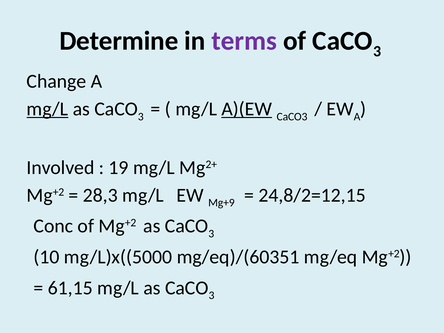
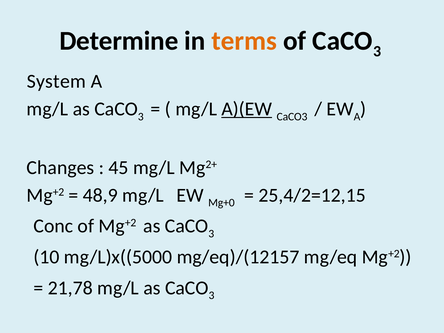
terms colour: purple -> orange
Change: Change -> System
mg/L at (47, 109) underline: present -> none
Involved: Involved -> Changes
19: 19 -> 45
28,3: 28,3 -> 48,9
Mg+9: Mg+9 -> Mg+0
24,8/2=12,15: 24,8/2=12,15 -> 25,4/2=12,15
mg/eq)/(60351: mg/eq)/(60351 -> mg/eq)/(12157
61,15: 61,15 -> 21,78
